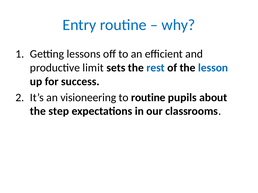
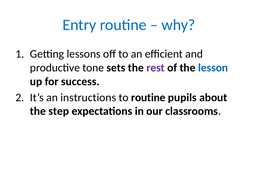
limit: limit -> tone
rest colour: blue -> purple
visioneering: visioneering -> instructions
